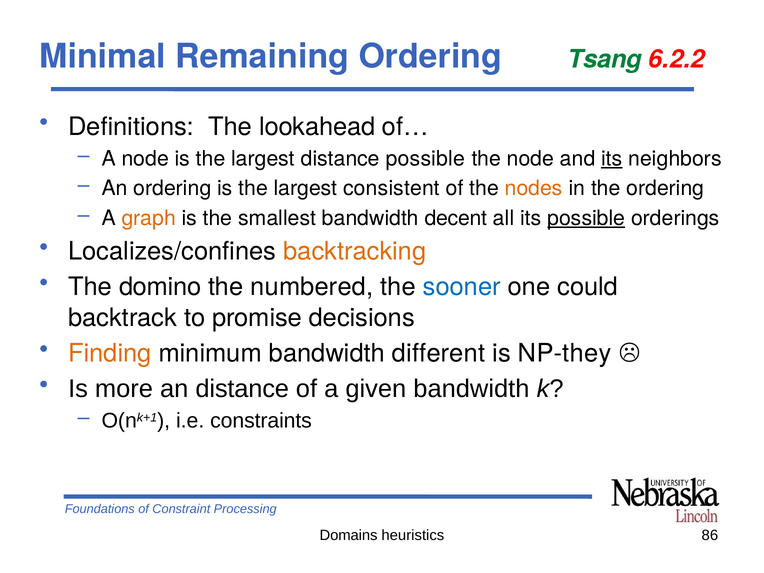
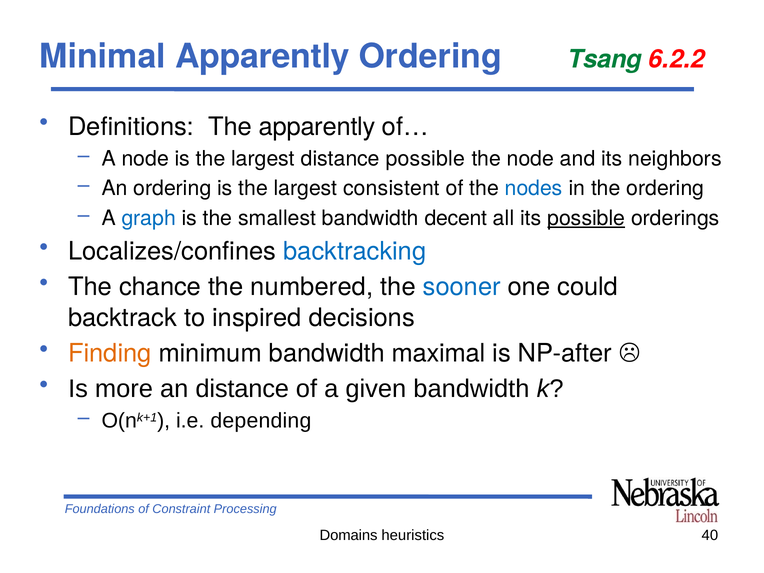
Minimal Remaining: Remaining -> Apparently
The lookahead: lookahead -> apparently
its at (612, 159) underline: present -> none
nodes colour: orange -> blue
graph colour: orange -> blue
backtracking colour: orange -> blue
domino: domino -> chance
promise: promise -> inspired
different: different -> maximal
NP-they: NP-they -> NP-after
constraints: constraints -> depending
86: 86 -> 40
